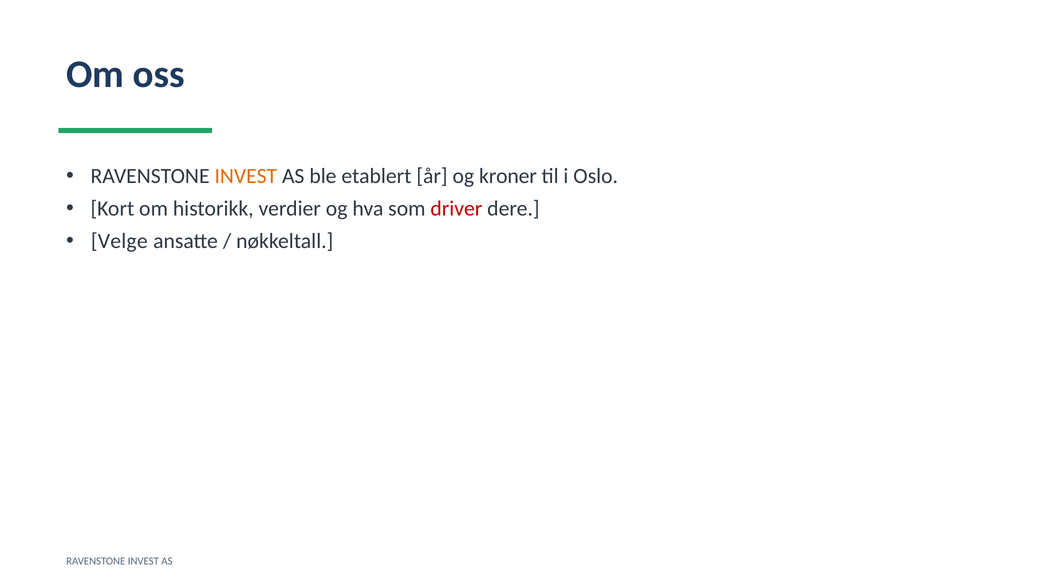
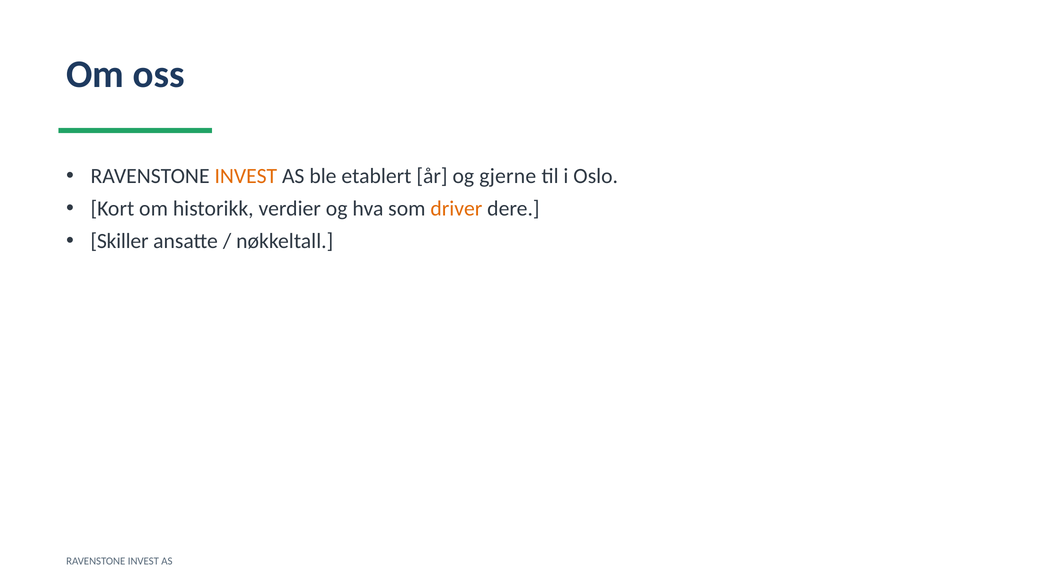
kroner: kroner -> gjerne
driver colour: red -> orange
Velge: Velge -> Skiller
